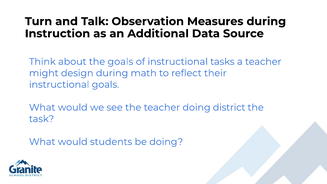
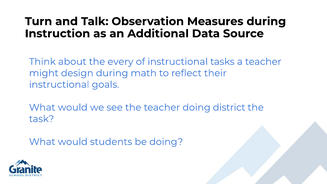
the goals: goals -> every
